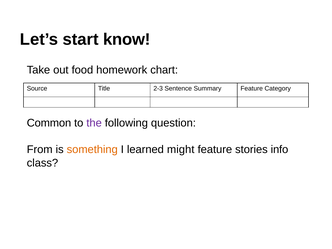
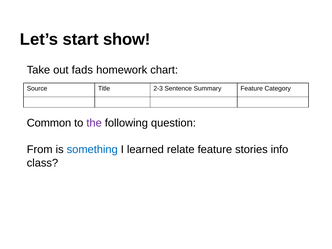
know: know -> show
food: food -> fads
something colour: orange -> blue
might: might -> relate
